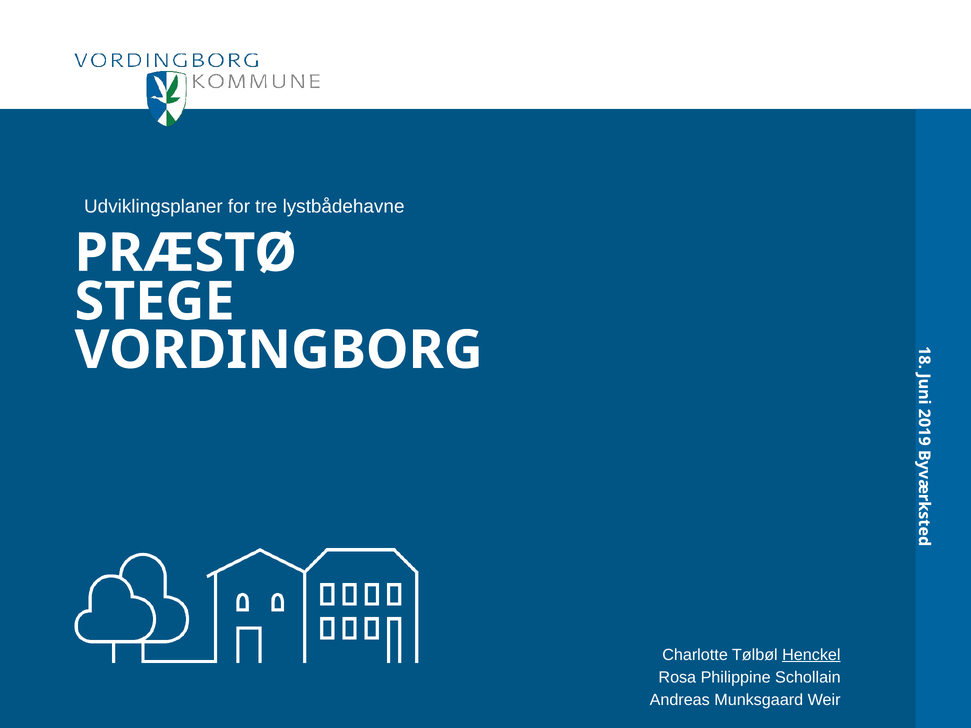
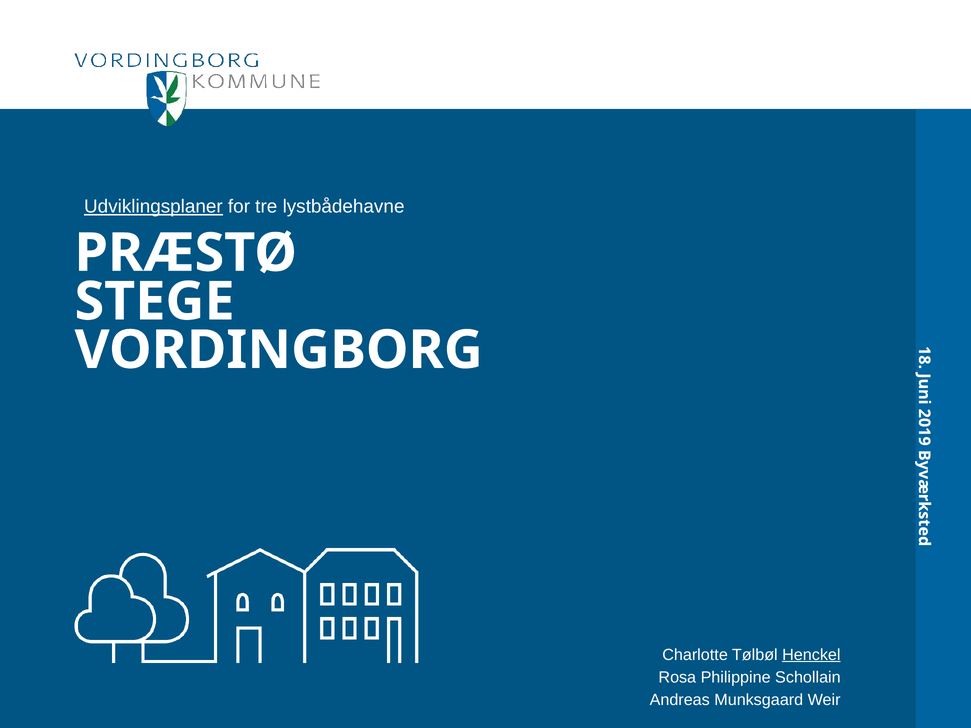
Udviklingsplaner underline: none -> present
